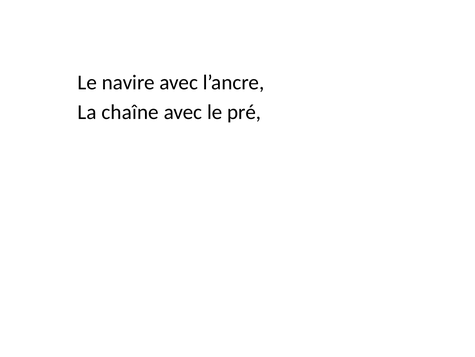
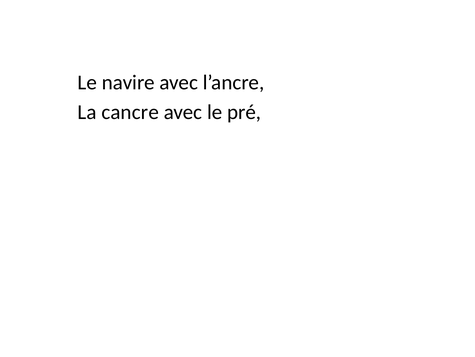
chaîne: chaîne -> cancre
